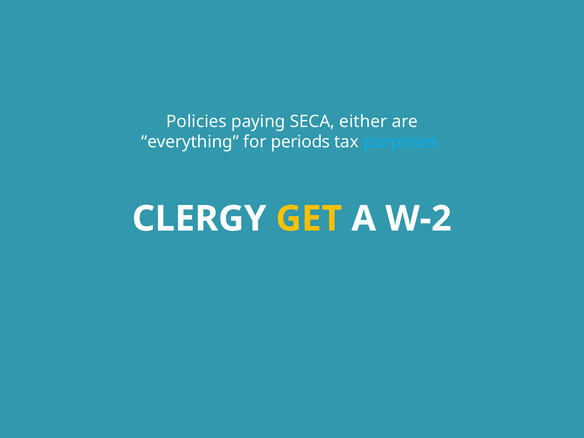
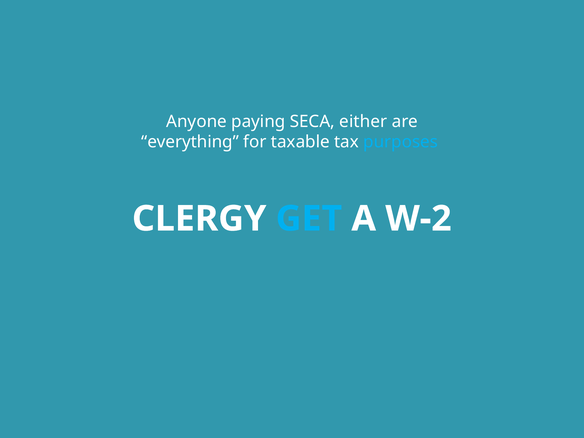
Policies: Policies -> Anyone
periods: periods -> taxable
GET colour: yellow -> light blue
